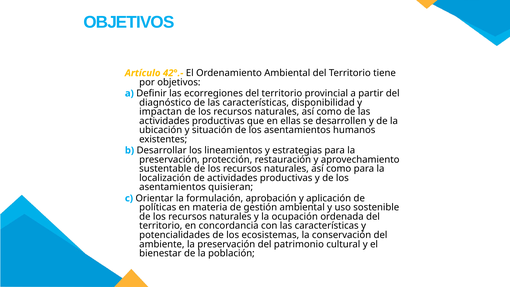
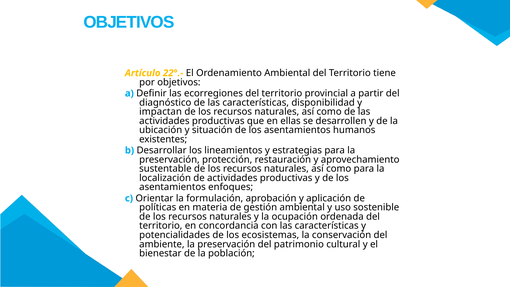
42°.-: 42°.- -> 22°.-
quisieran: quisieran -> enfoques
